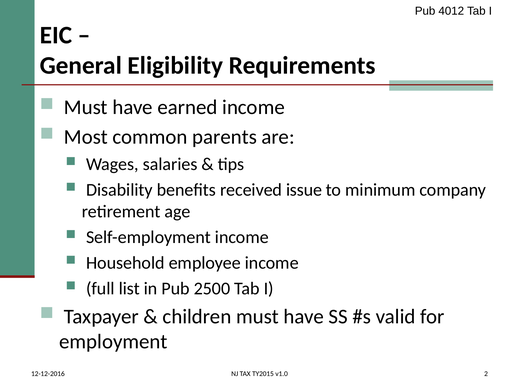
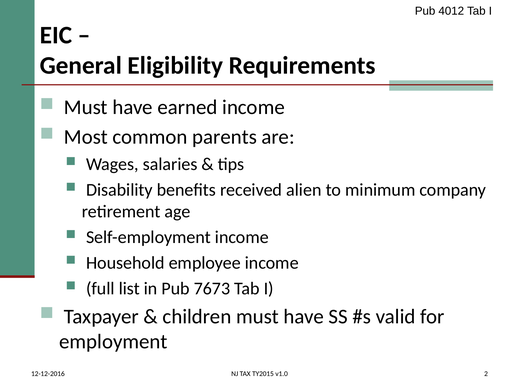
issue: issue -> alien
2500: 2500 -> 7673
